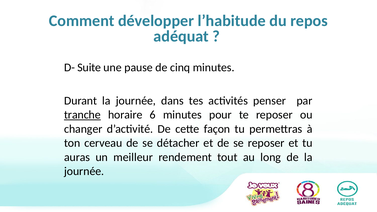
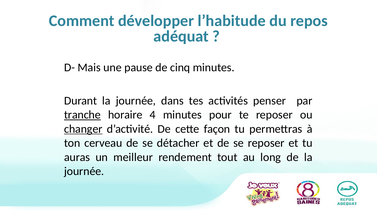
Suite: Suite -> Mais
6: 6 -> 4
changer underline: none -> present
